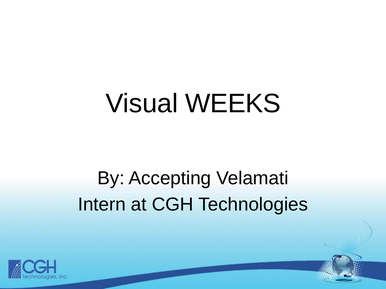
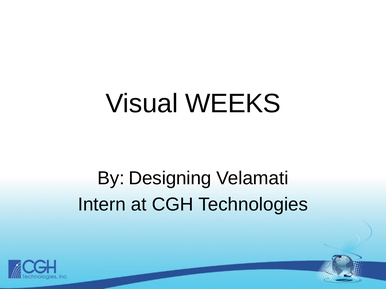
Accepting: Accepting -> Designing
